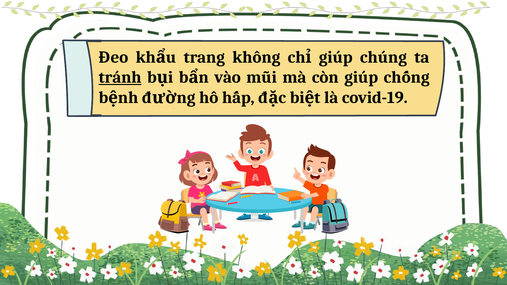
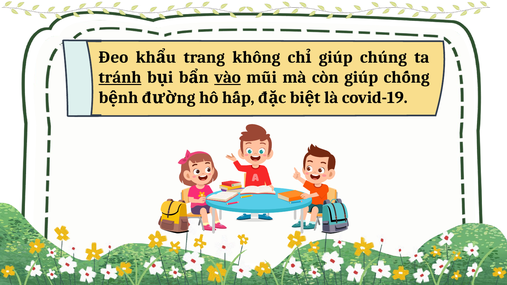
vào underline: none -> present
